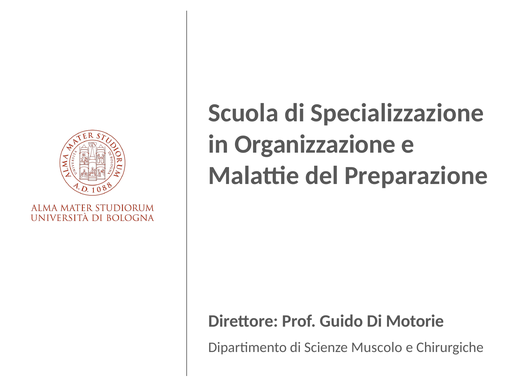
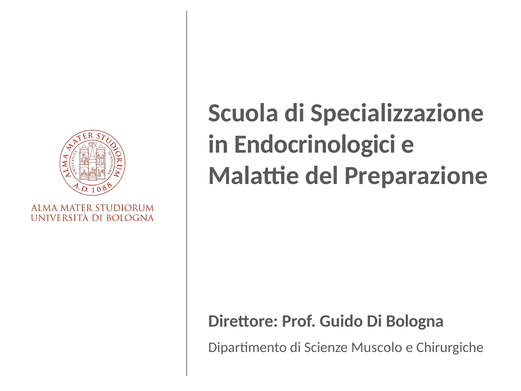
Organizzazione: Organizzazione -> Endocrinologici
Motorie: Motorie -> Bologna
